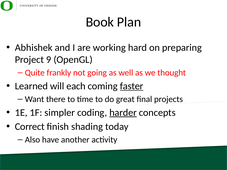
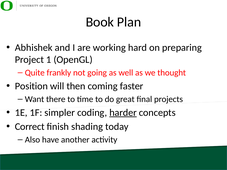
9: 9 -> 1
Learned: Learned -> Position
each: each -> then
faster underline: present -> none
